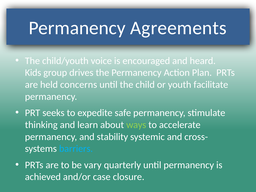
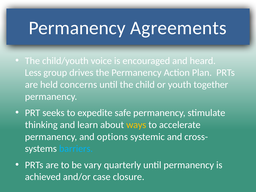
Kids: Kids -> Less
facilitate: facilitate -> together
ways colour: light green -> yellow
stability: stability -> options
